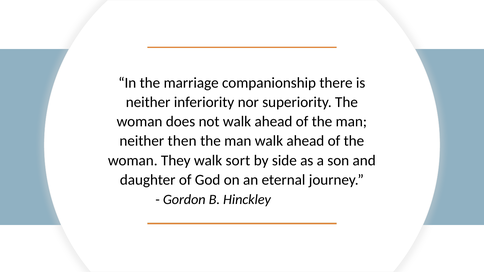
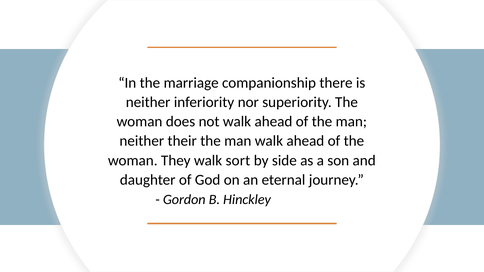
then: then -> their
